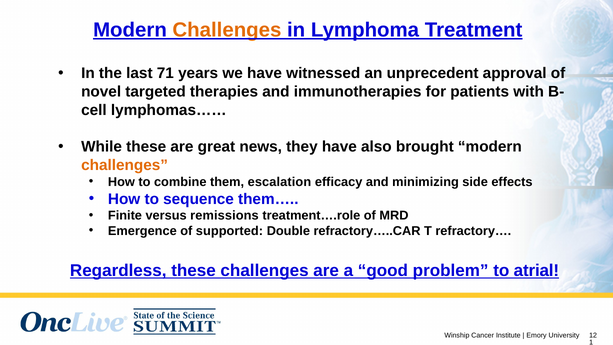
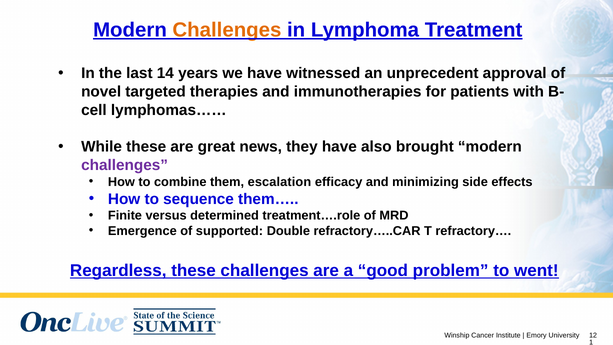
71: 71 -> 14
challenges at (125, 165) colour: orange -> purple
remissions: remissions -> determined
atrial: atrial -> went
